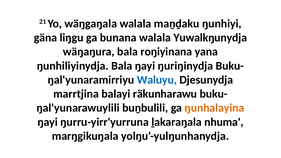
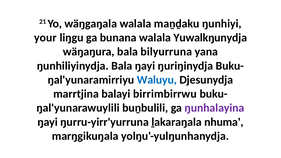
gäna: gäna -> your
roŋiyinana: roŋiyinana -> bilyurruna
räkunharawu: räkunharawu -> birrimbirrwu
ŋunhalayina colour: orange -> purple
